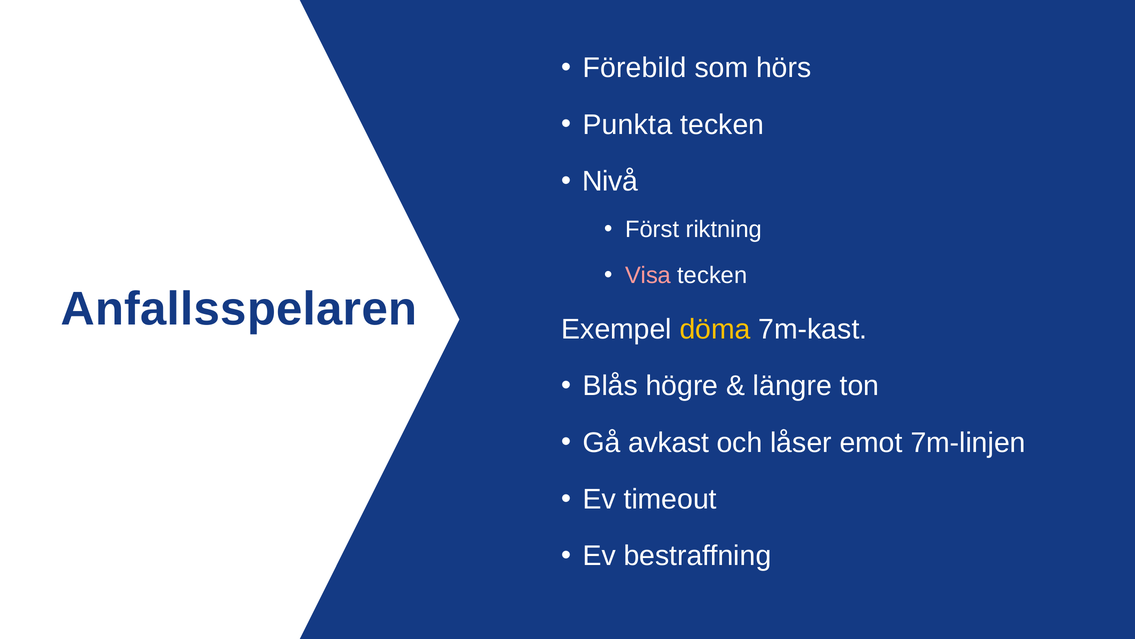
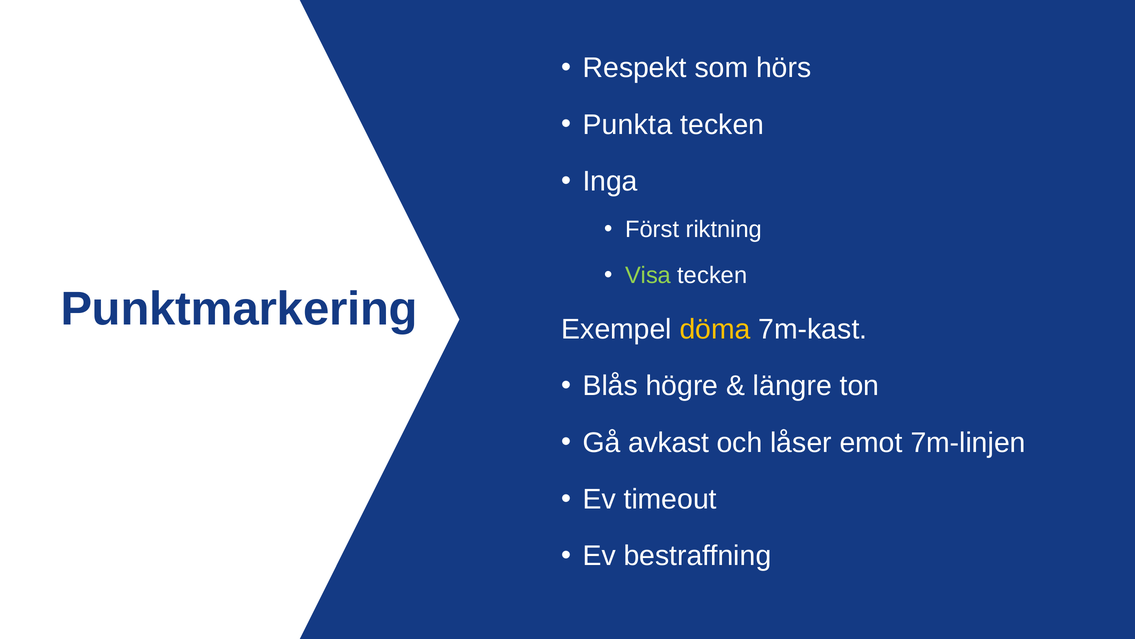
Förebild: Förebild -> Respekt
Nivå: Nivå -> Inga
Visa colour: pink -> light green
Anfallsspelaren: Anfallsspelaren -> Punktmarkering
